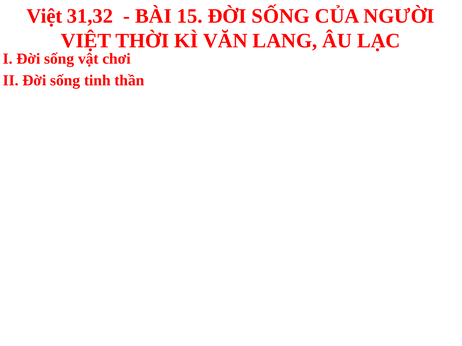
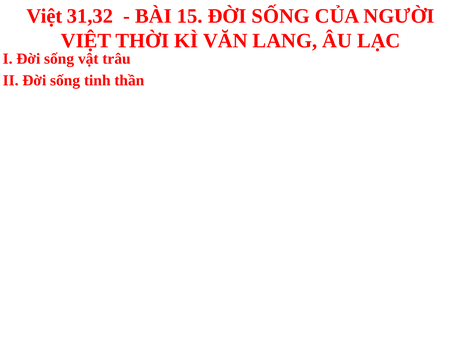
chơi: chơi -> trâu
